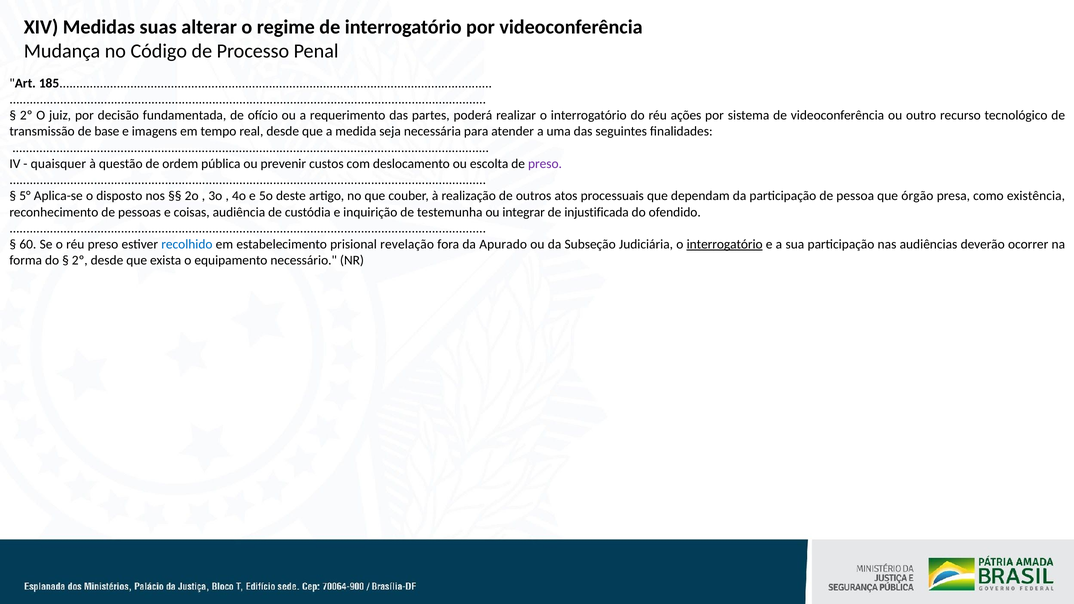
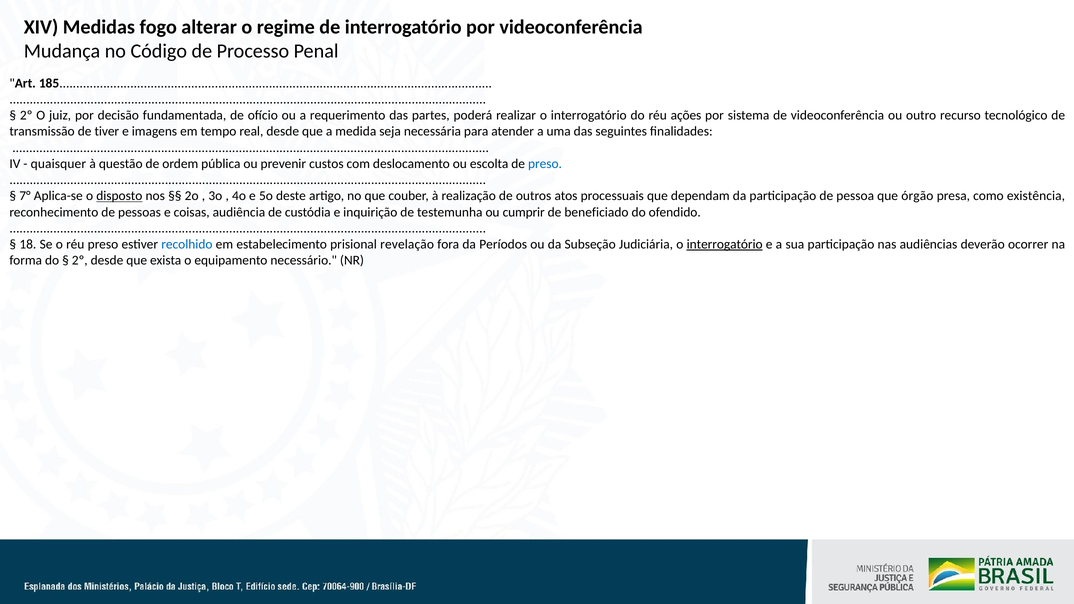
suas: suas -> fogo
base: base -> tiver
preso at (545, 164) colour: purple -> blue
5°: 5° -> 7°
disposto underline: none -> present
integrar: integrar -> cumprir
injustificada: injustificada -> beneficiado
60: 60 -> 18
Apurado: Apurado -> Períodos
